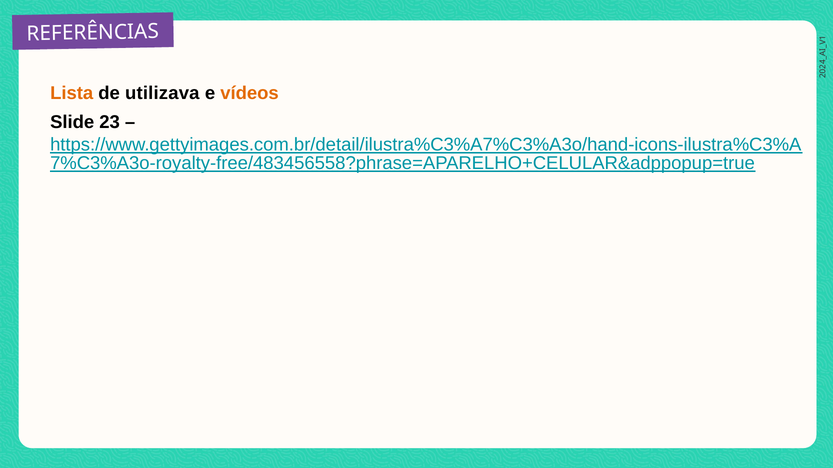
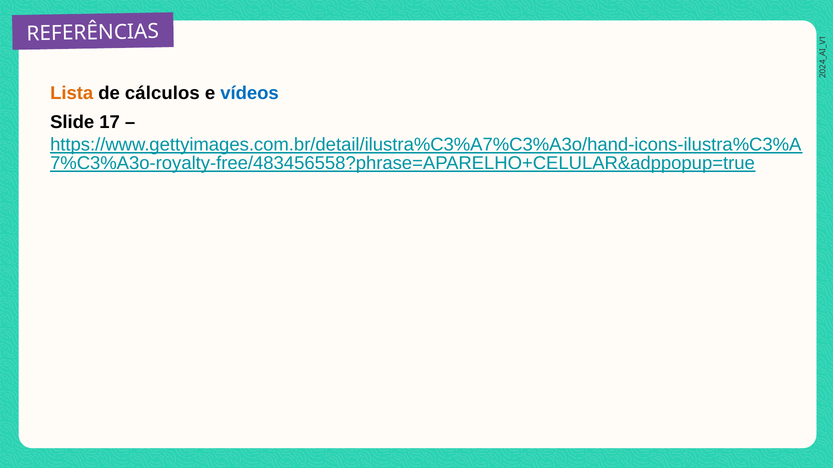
utilizava: utilizava -> cálculos
vídeos colour: orange -> blue
23: 23 -> 17
